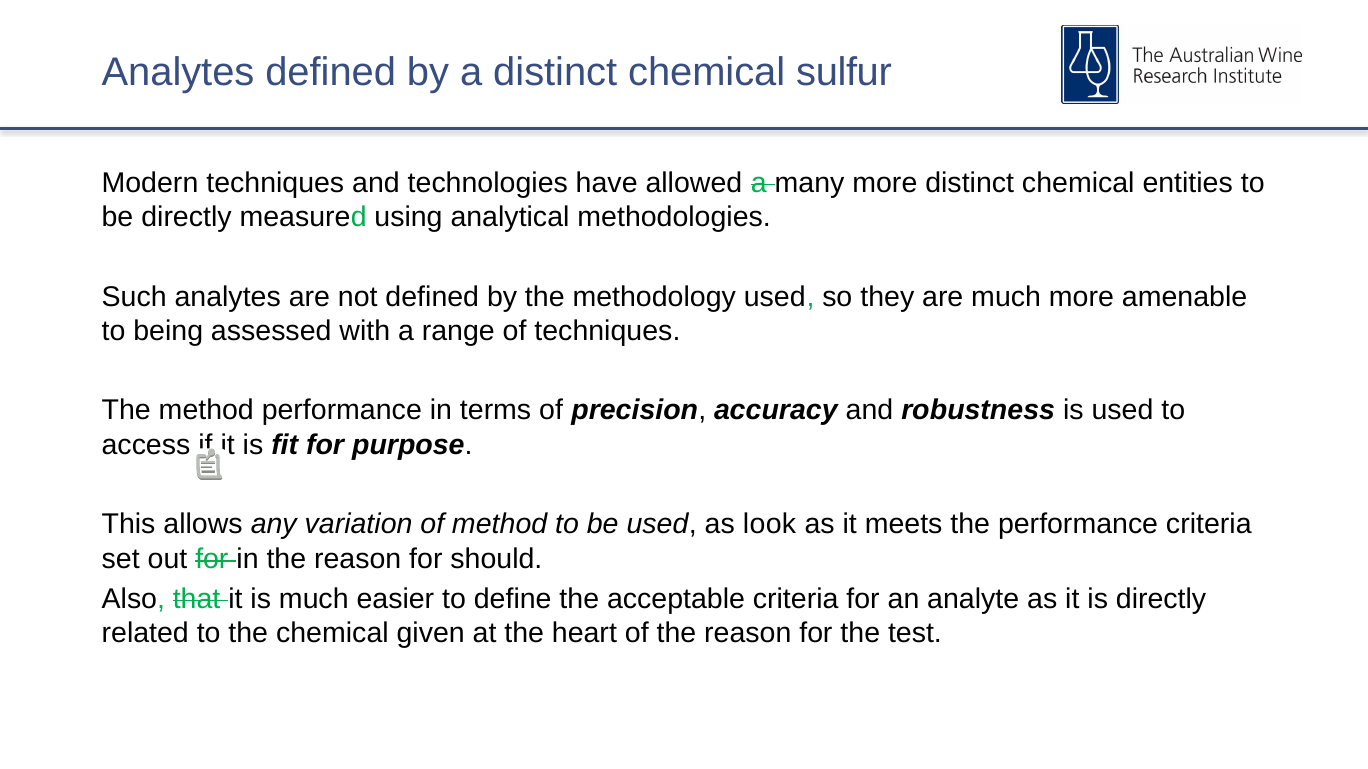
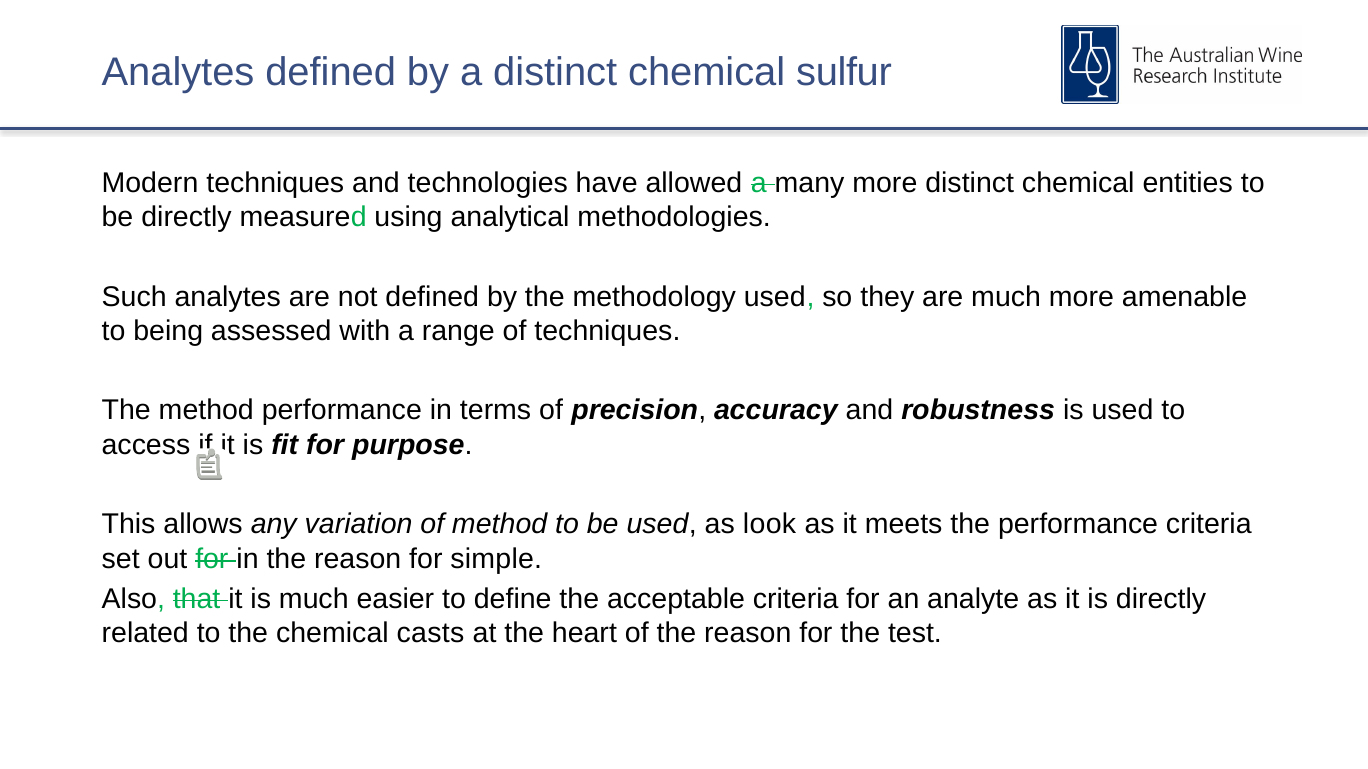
should: should -> simple
given: given -> casts
